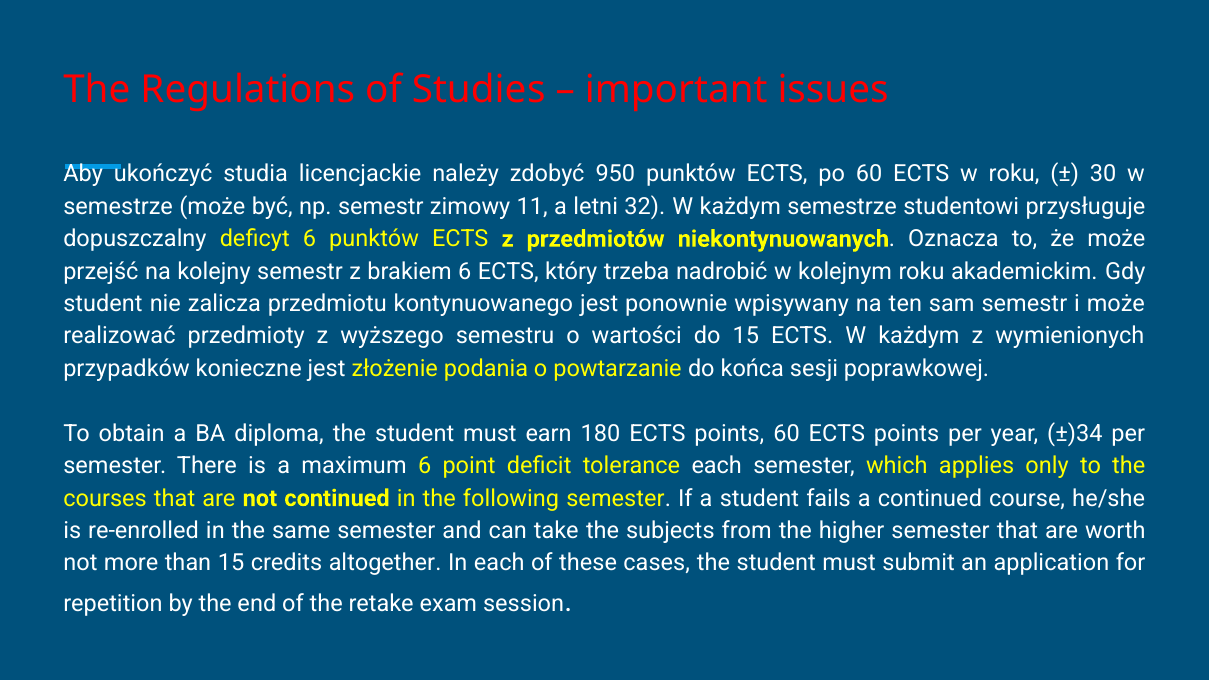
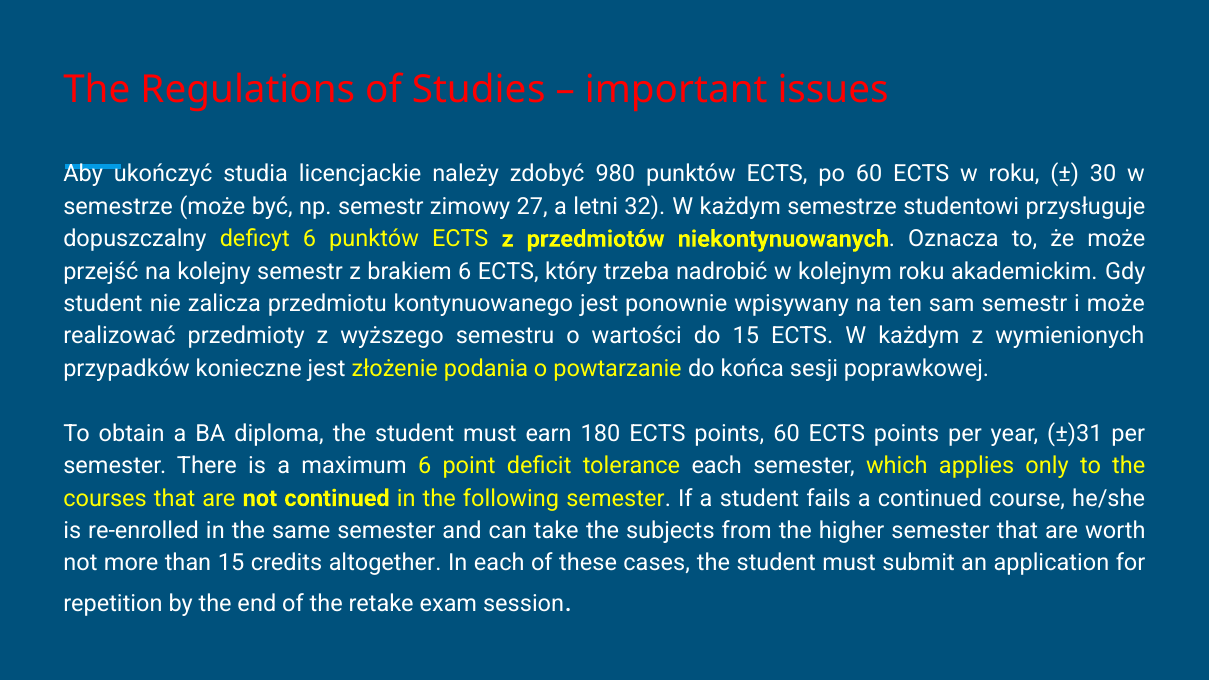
950: 950 -> 980
11: 11 -> 27
±)34: ±)34 -> ±)31
